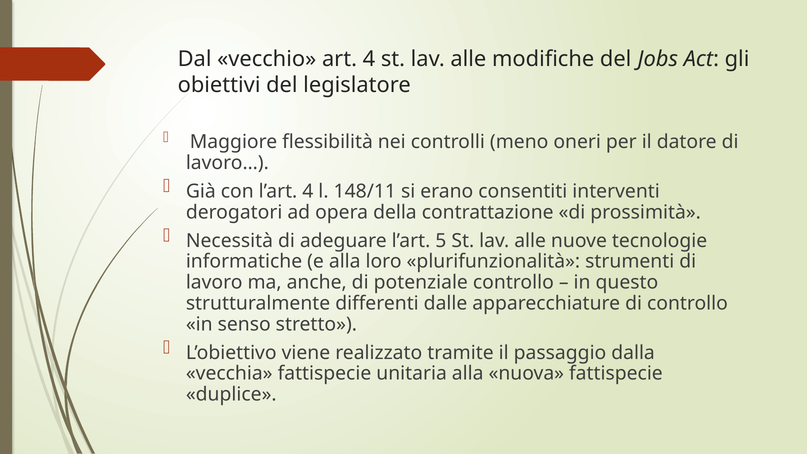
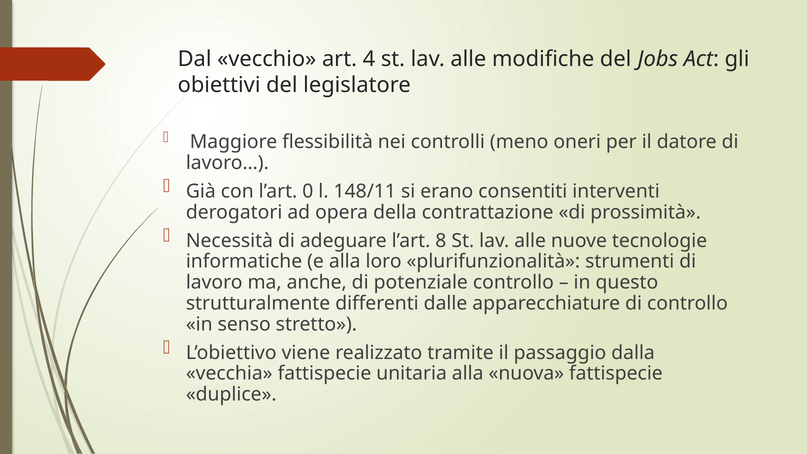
l’art 4: 4 -> 0
5: 5 -> 8
